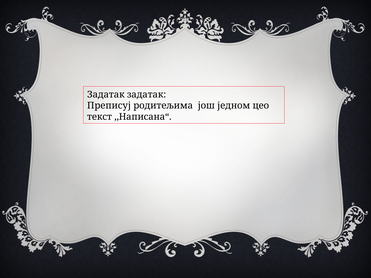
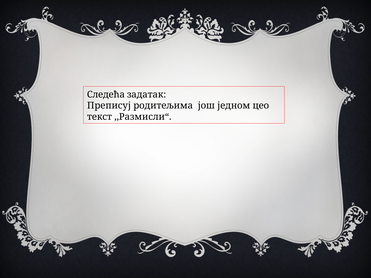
Задатак at (106, 95): Задатак -> Следећа
,,Написана“: ,,Написана“ -> ,,Размисли“
